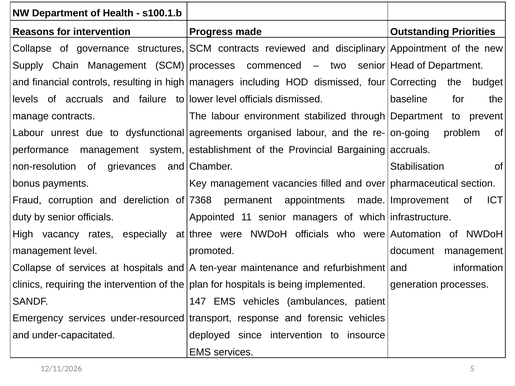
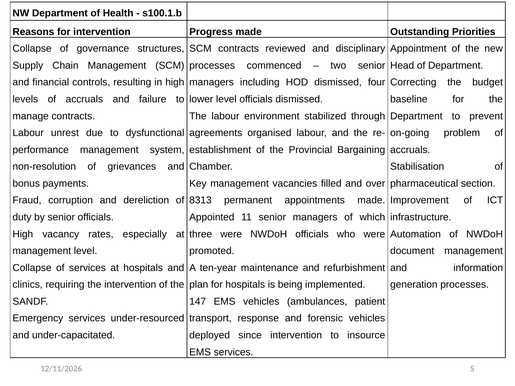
7368: 7368 -> 8313
